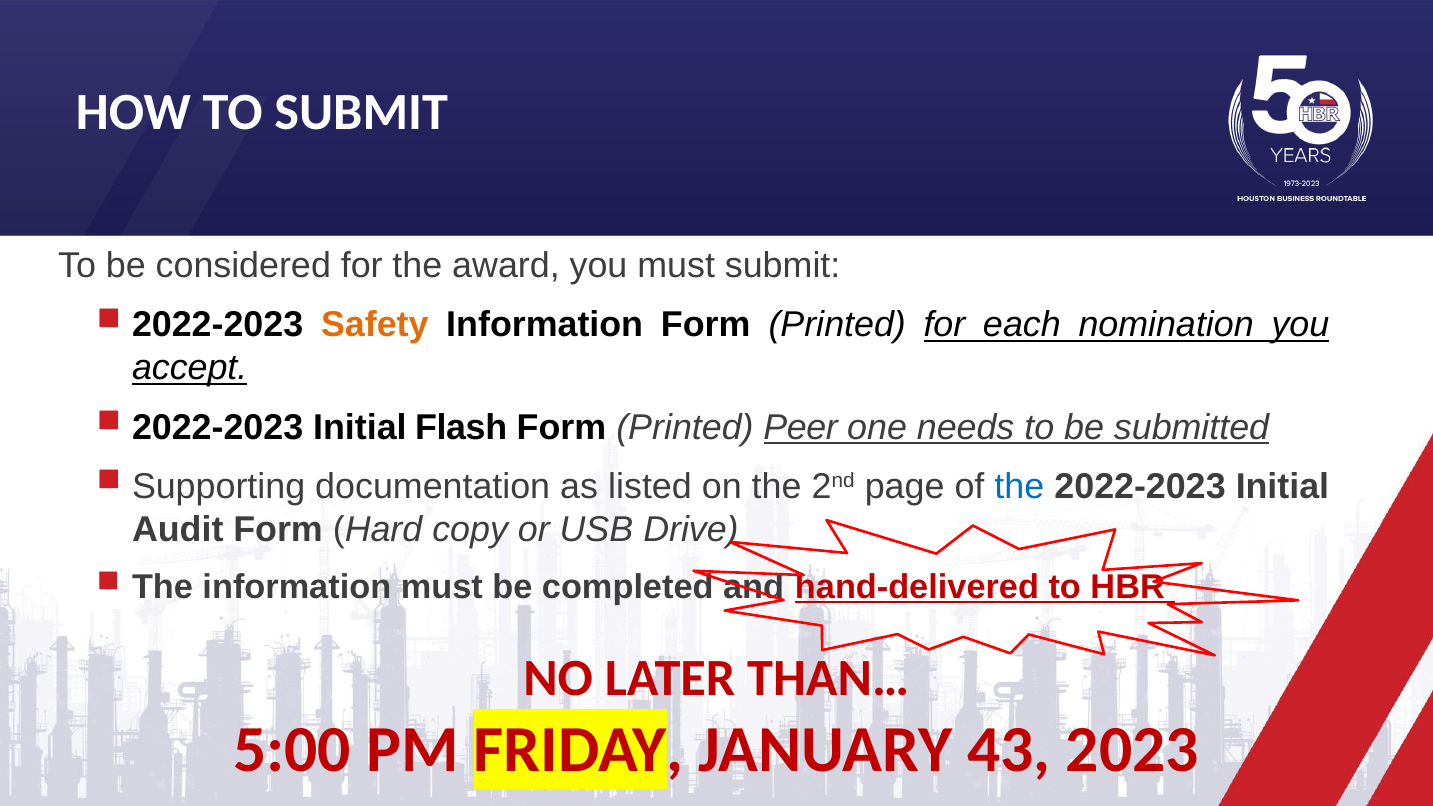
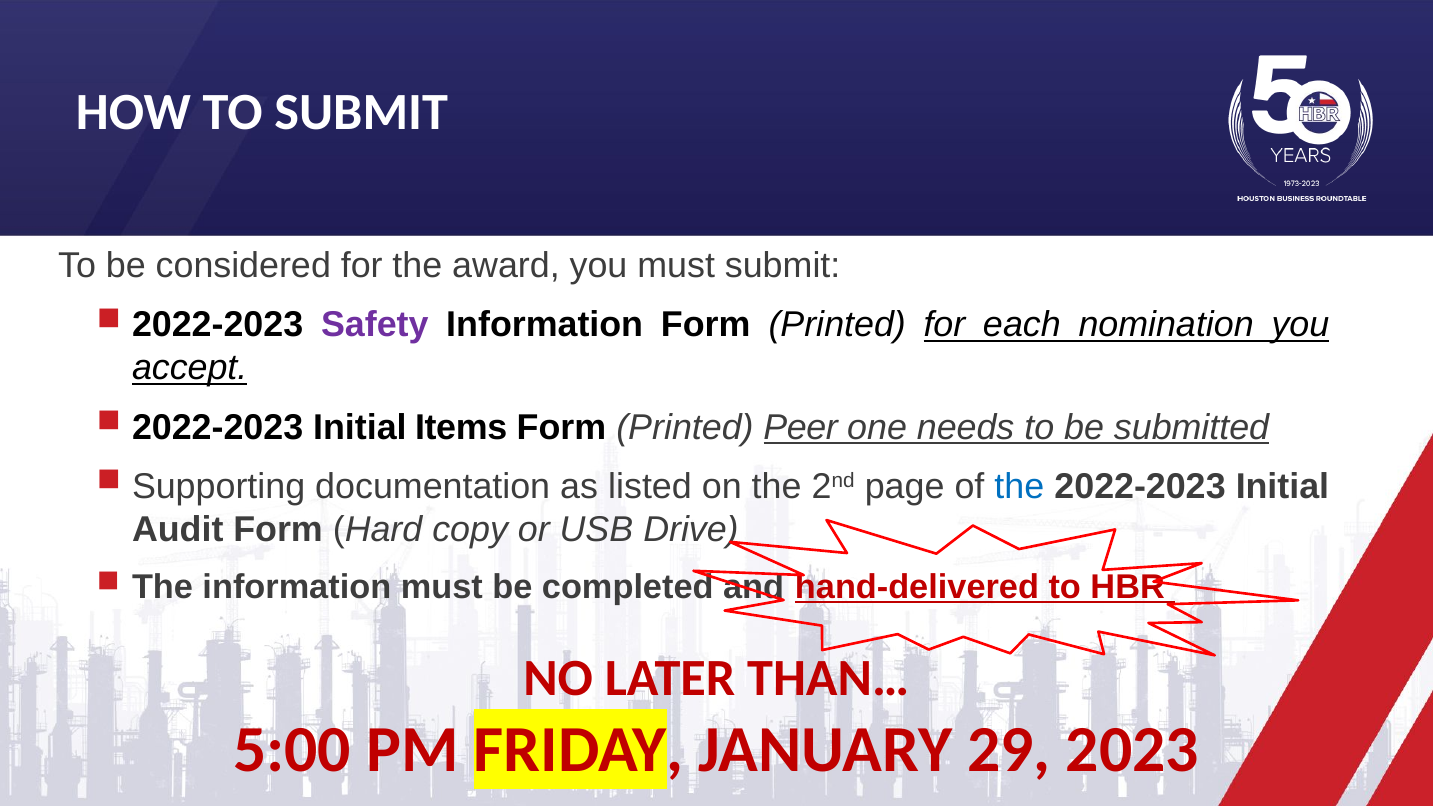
Safety colour: orange -> purple
Flash: Flash -> Items
43: 43 -> 29
